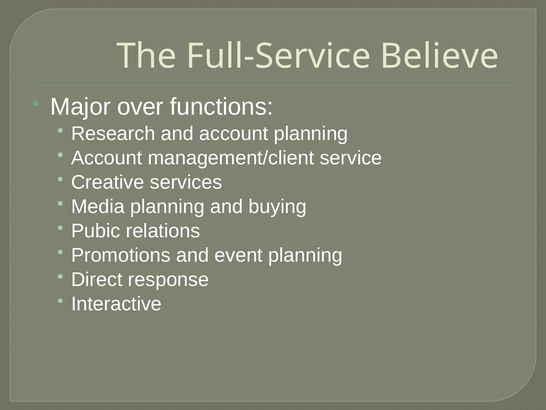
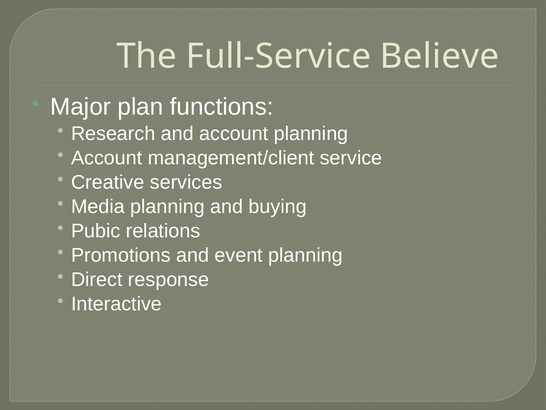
over: over -> plan
